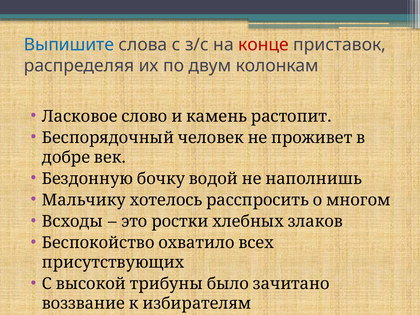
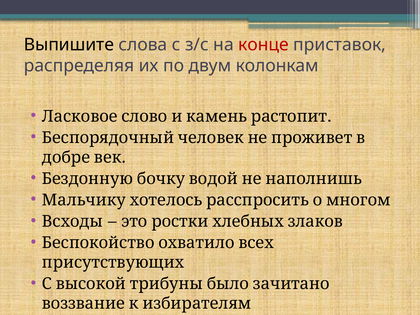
Выпишите colour: blue -> black
